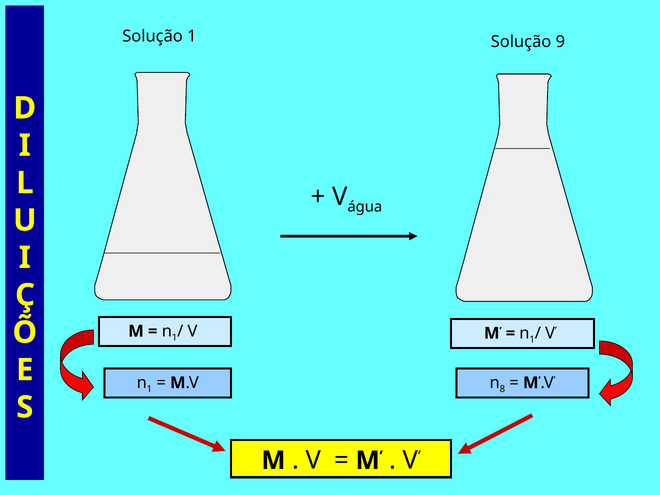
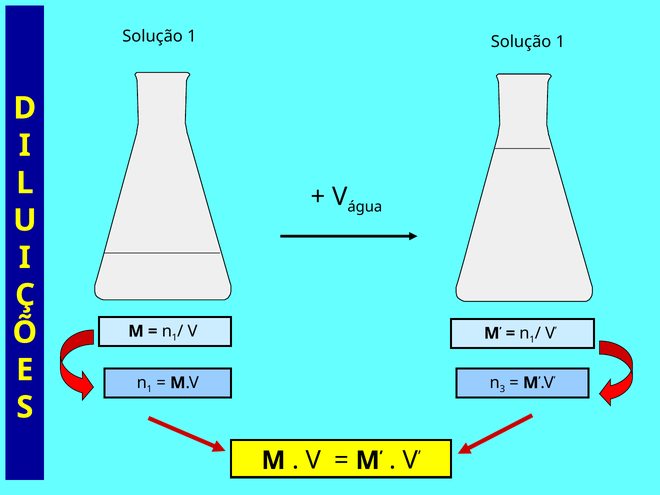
1 Solução 9: 9 -> 1
8: 8 -> 3
